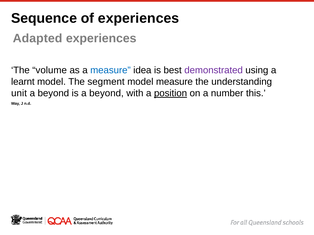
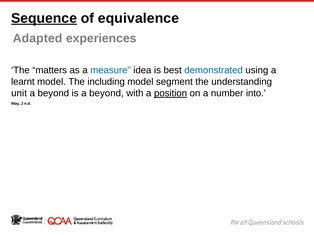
Sequence underline: none -> present
of experiences: experiences -> equivalence
volume: volume -> matters
demonstrated colour: purple -> blue
segment: segment -> including
model measure: measure -> segment
this: this -> into
